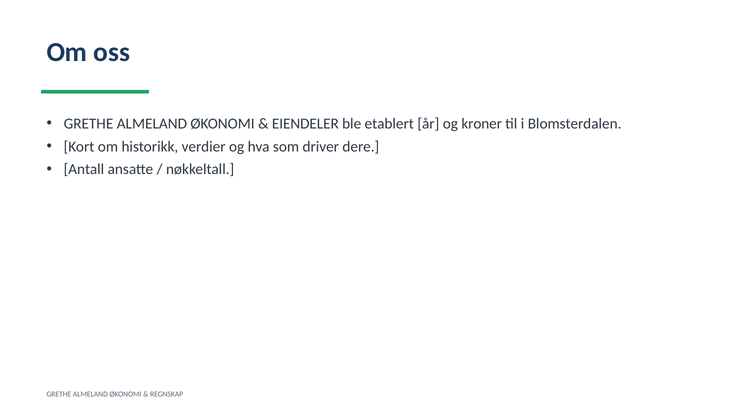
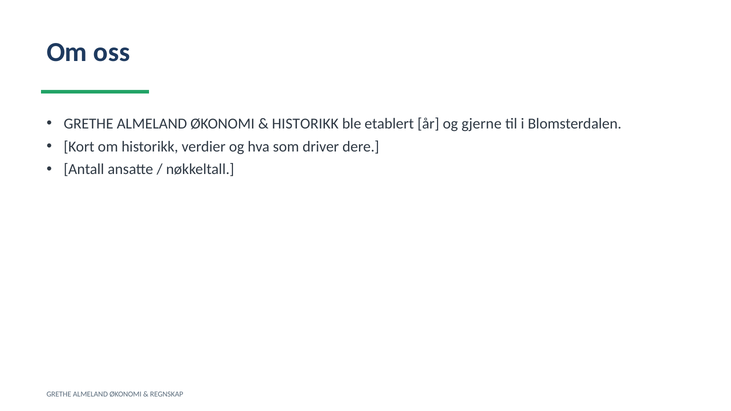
EIENDELER at (305, 124): EIENDELER -> HISTORIKK
kroner: kroner -> gjerne
